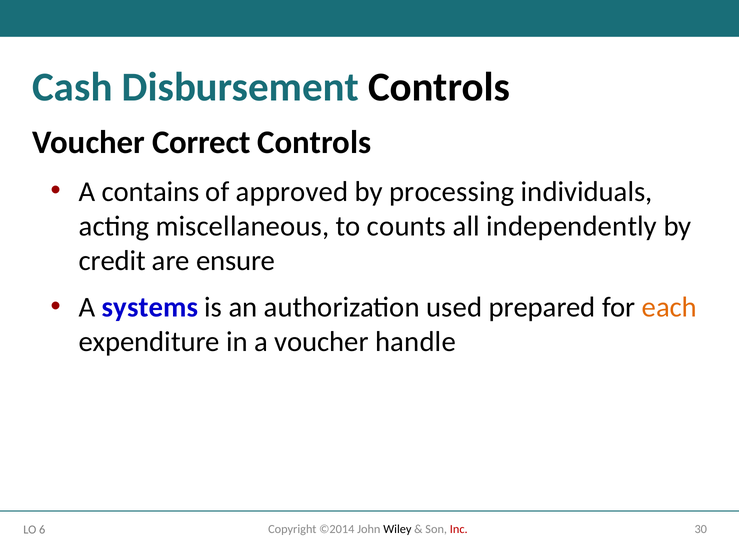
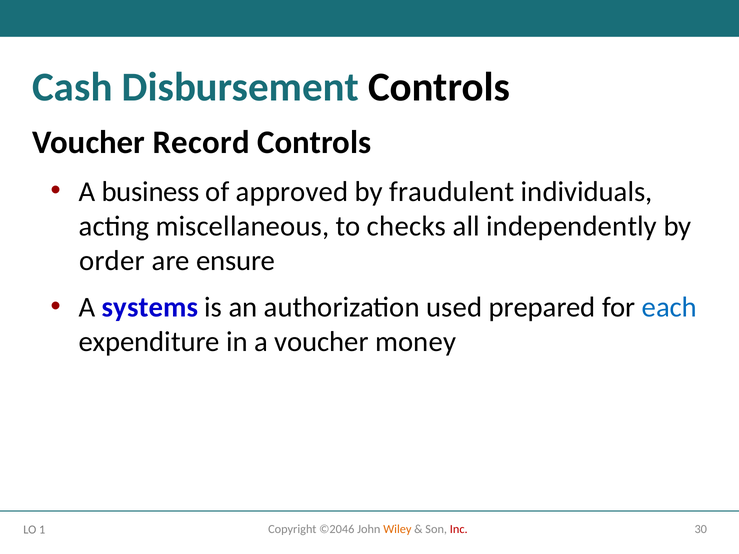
Correct: Correct -> Record
contains: contains -> business
processing: processing -> fraudulent
counts: counts -> checks
credit: credit -> order
each colour: orange -> blue
handle: handle -> money
©2014: ©2014 -> ©2046
Wiley colour: black -> orange
6: 6 -> 1
